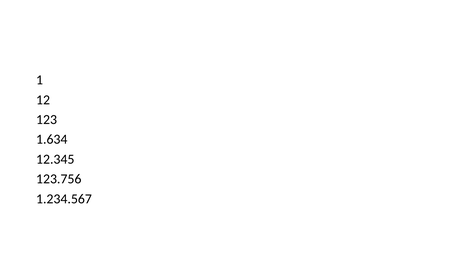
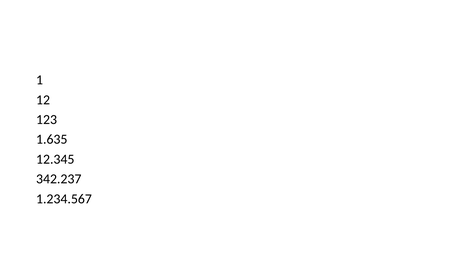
1.634: 1.634 -> 1.635
123.756: 123.756 -> 342.237
